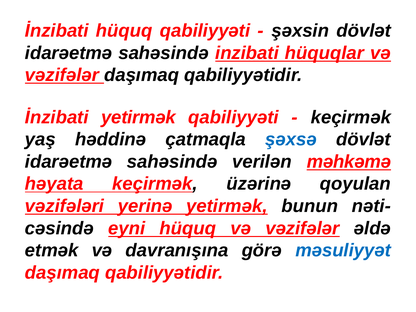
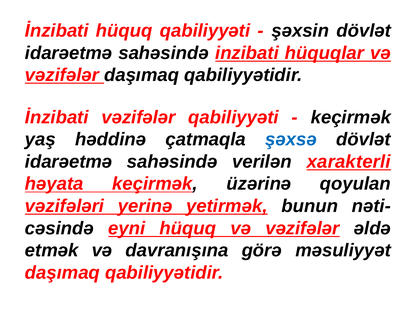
İnzibati yetirmək: yetirmək -> vəzifələr
məhkəmə: məhkəmə -> xarakterli
məsuliyyət colour: blue -> black
